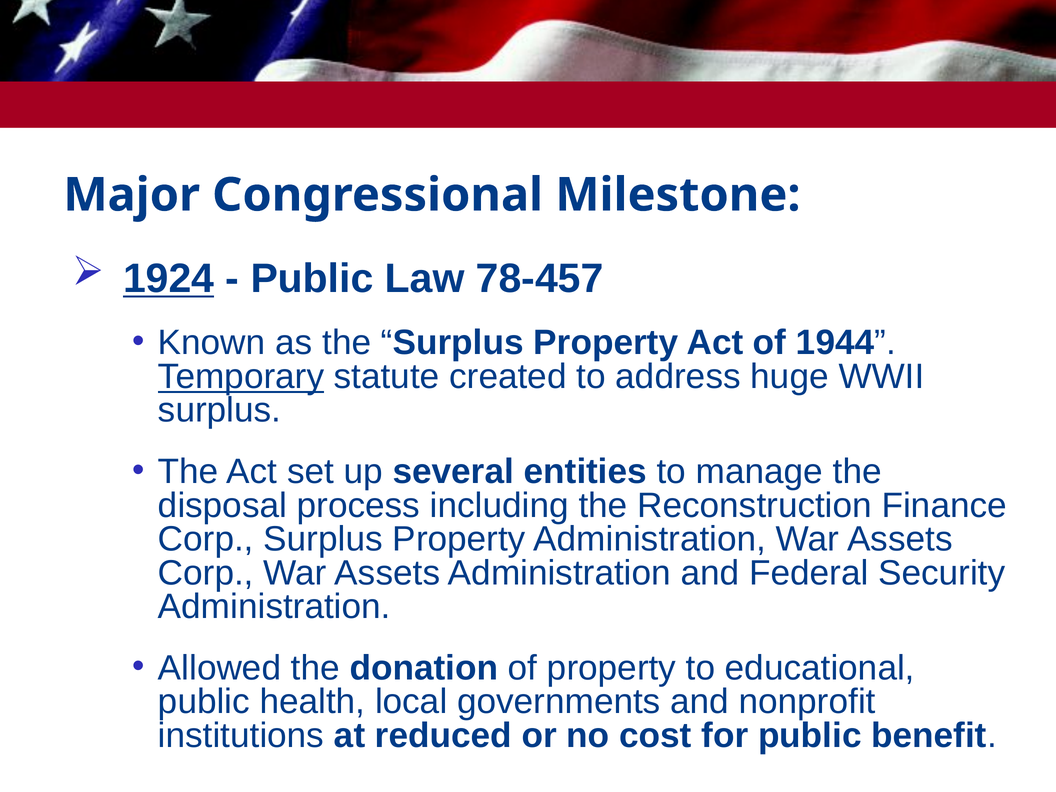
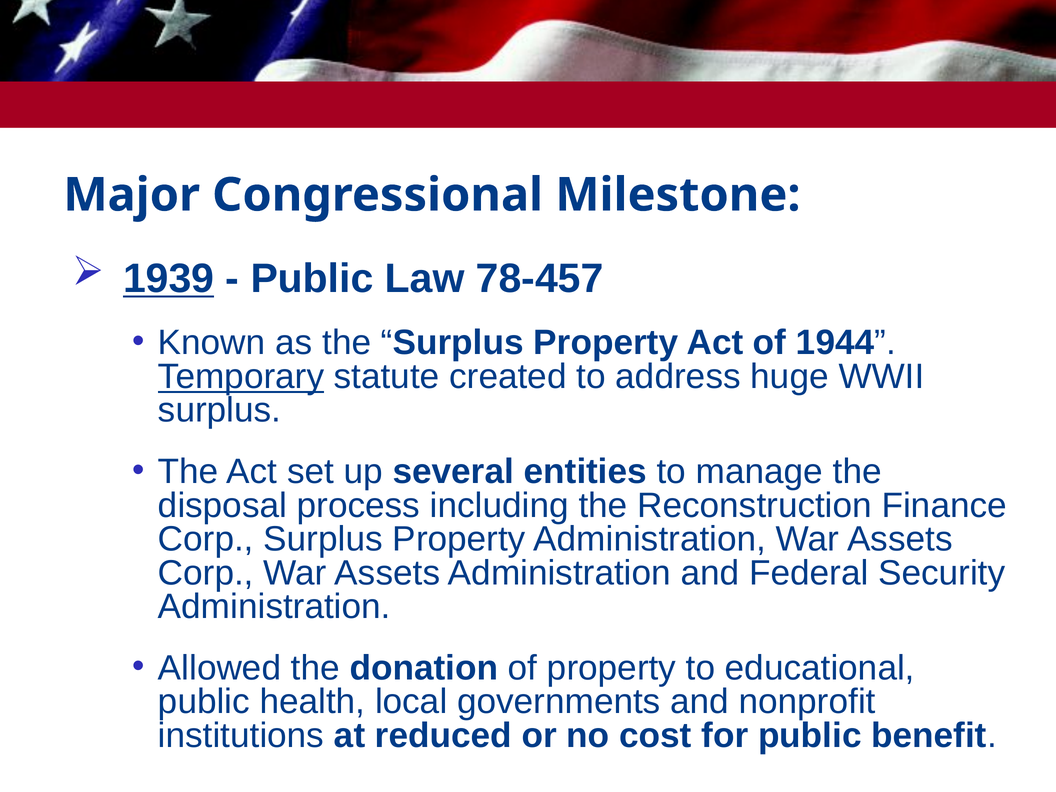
1924: 1924 -> 1939
